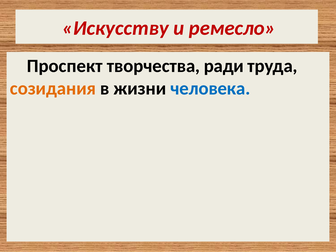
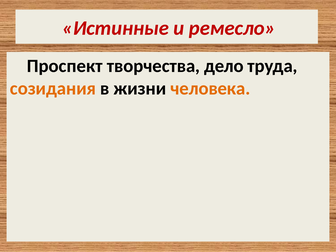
Искусству: Искусству -> Истинные
ради: ради -> дело
человека colour: blue -> orange
